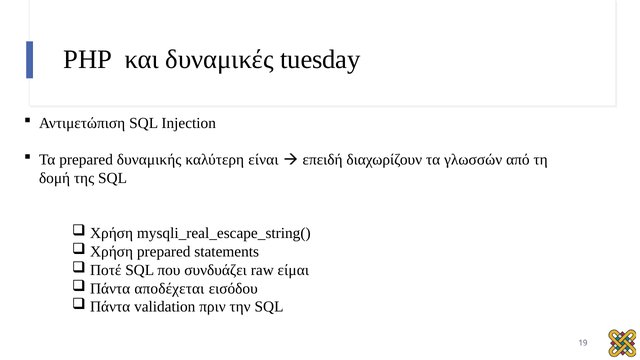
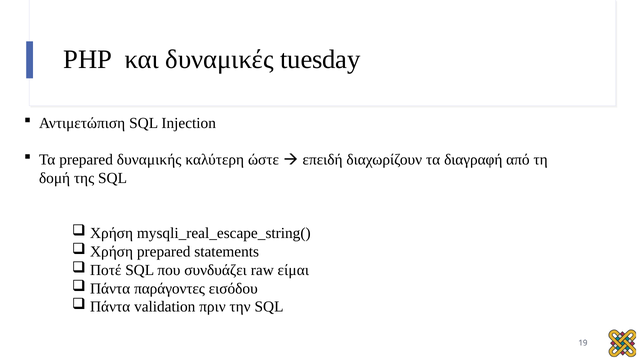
είναι: είναι -> ώστε
γλωσσών: γλωσσών -> διαγραφή
αποδέχεται: αποδέχεται -> παράγοντες
